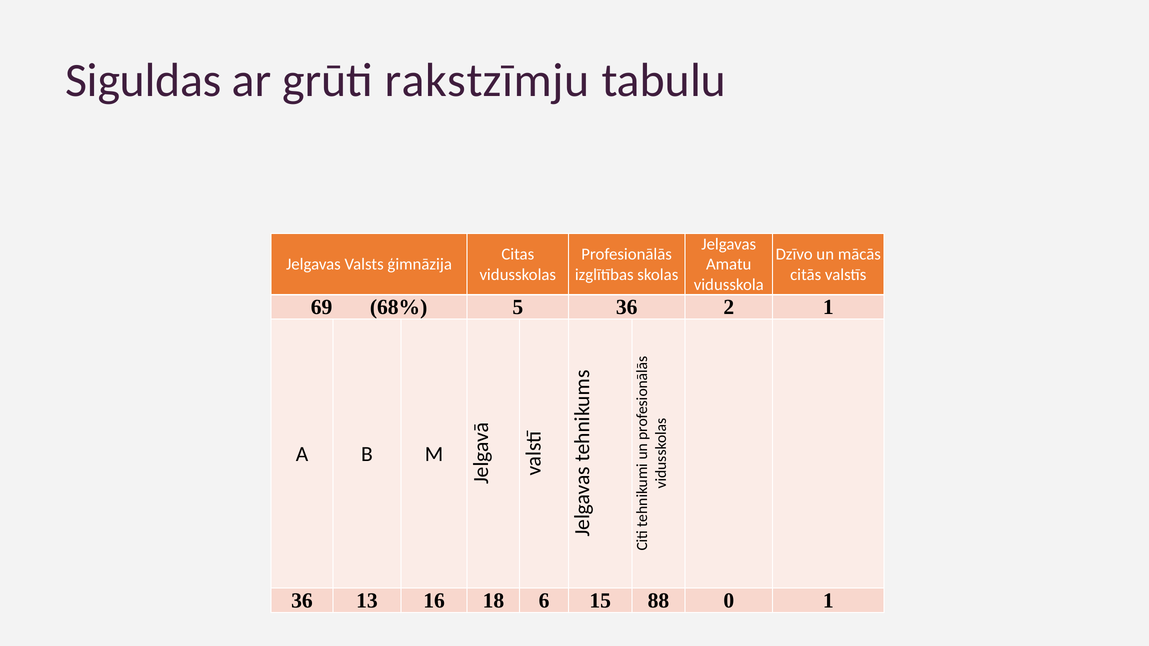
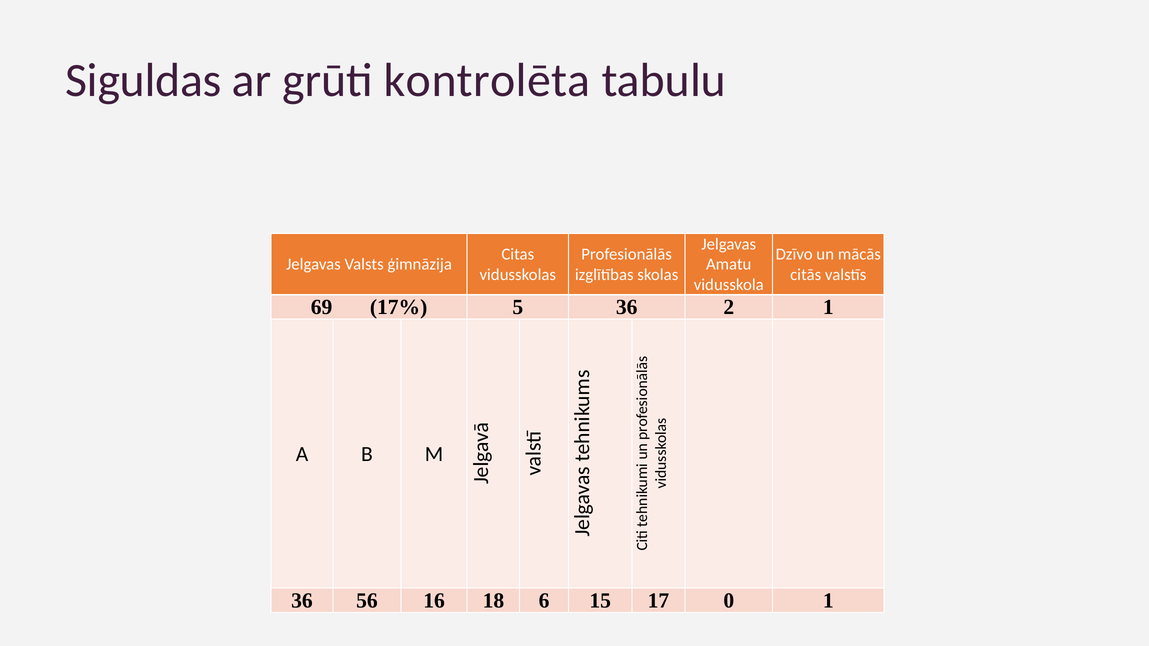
rakstzīmju: rakstzīmju -> kontrolēta
68%: 68% -> 17%
13: 13 -> 56
88: 88 -> 17
